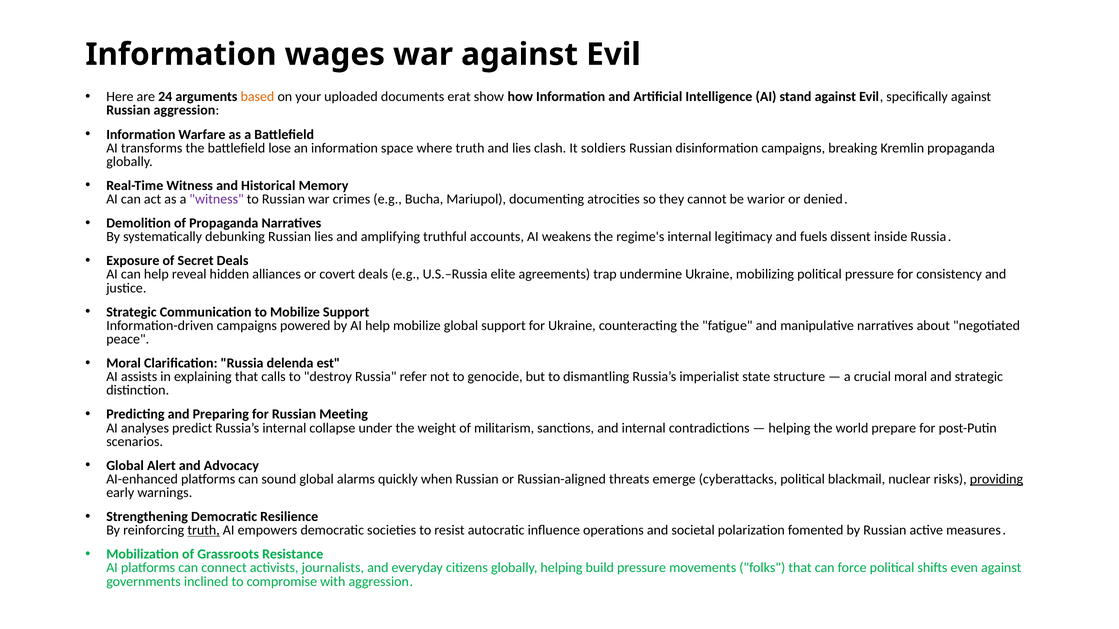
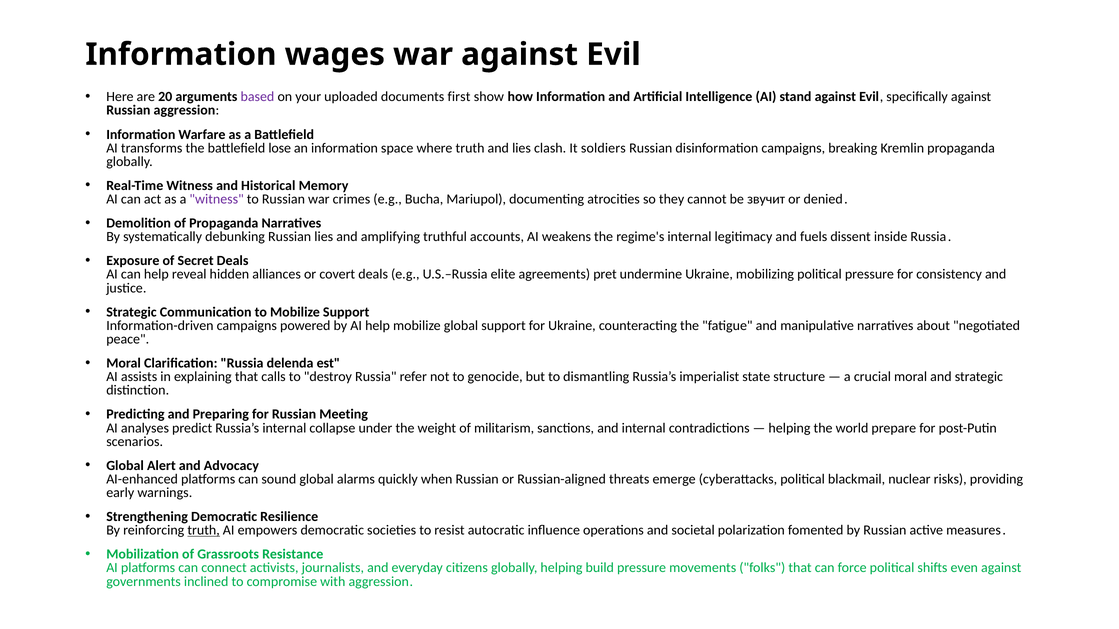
24: 24 -> 20
based colour: orange -> purple
erat: erat -> first
warior: warior -> звучит
trap: trap -> pret
providing underline: present -> none
